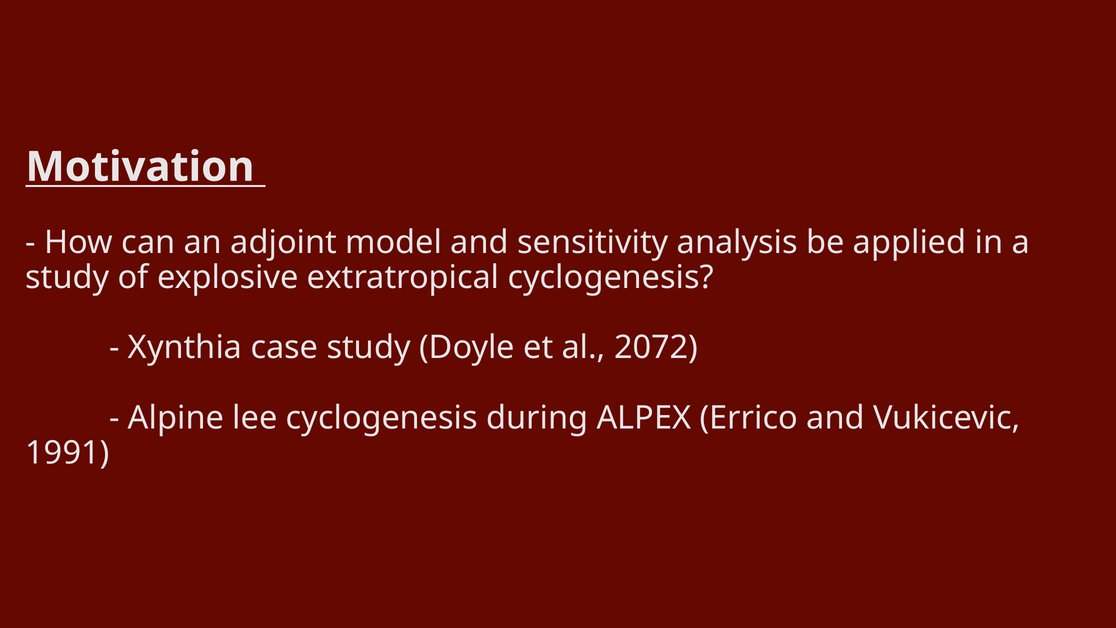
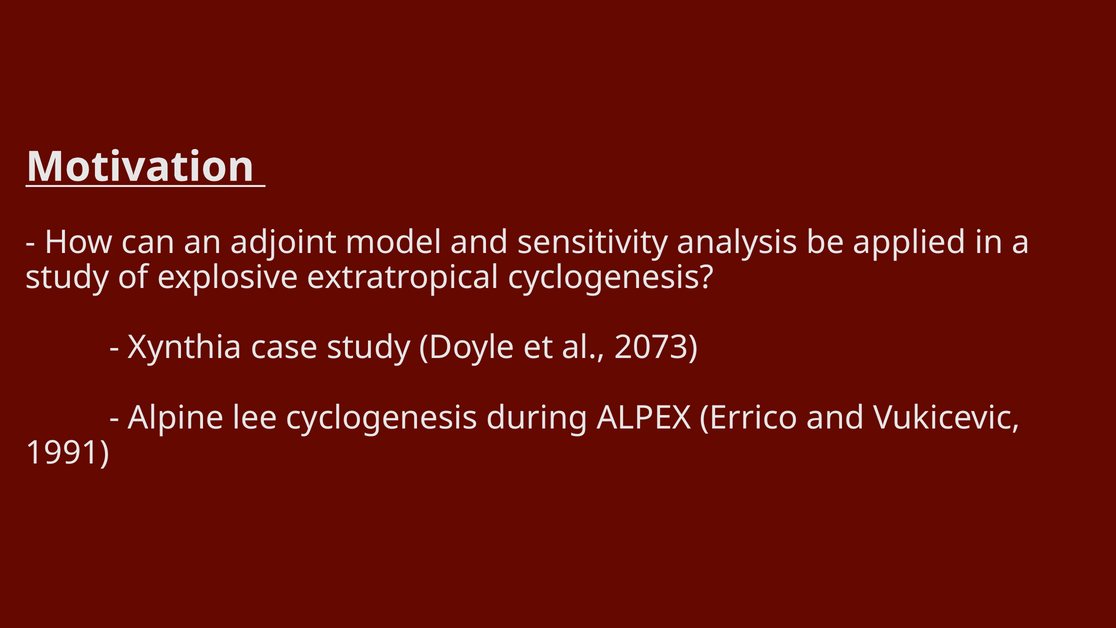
2072: 2072 -> 2073
